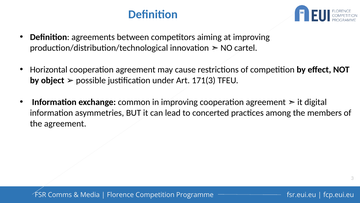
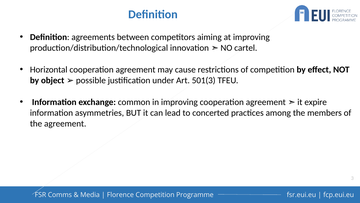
171(3: 171(3 -> 501(3
digital: digital -> expire
